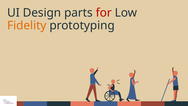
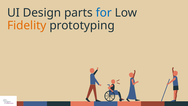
for colour: red -> blue
